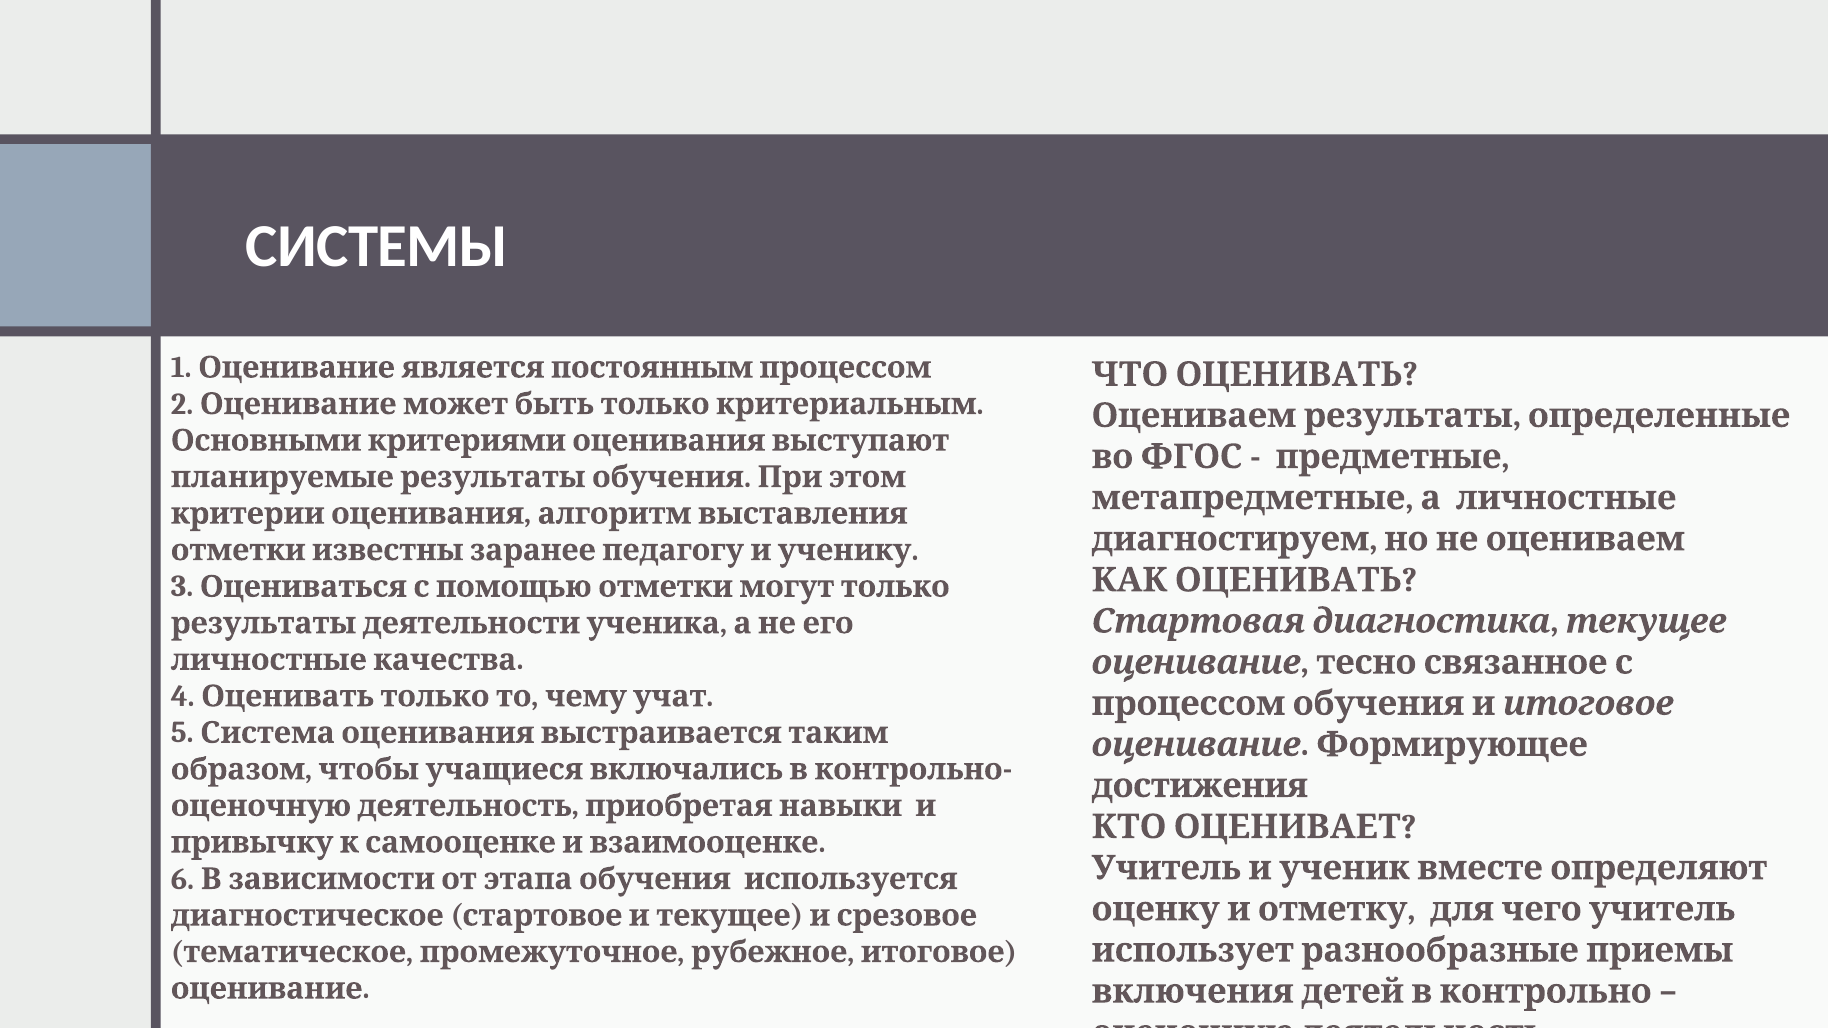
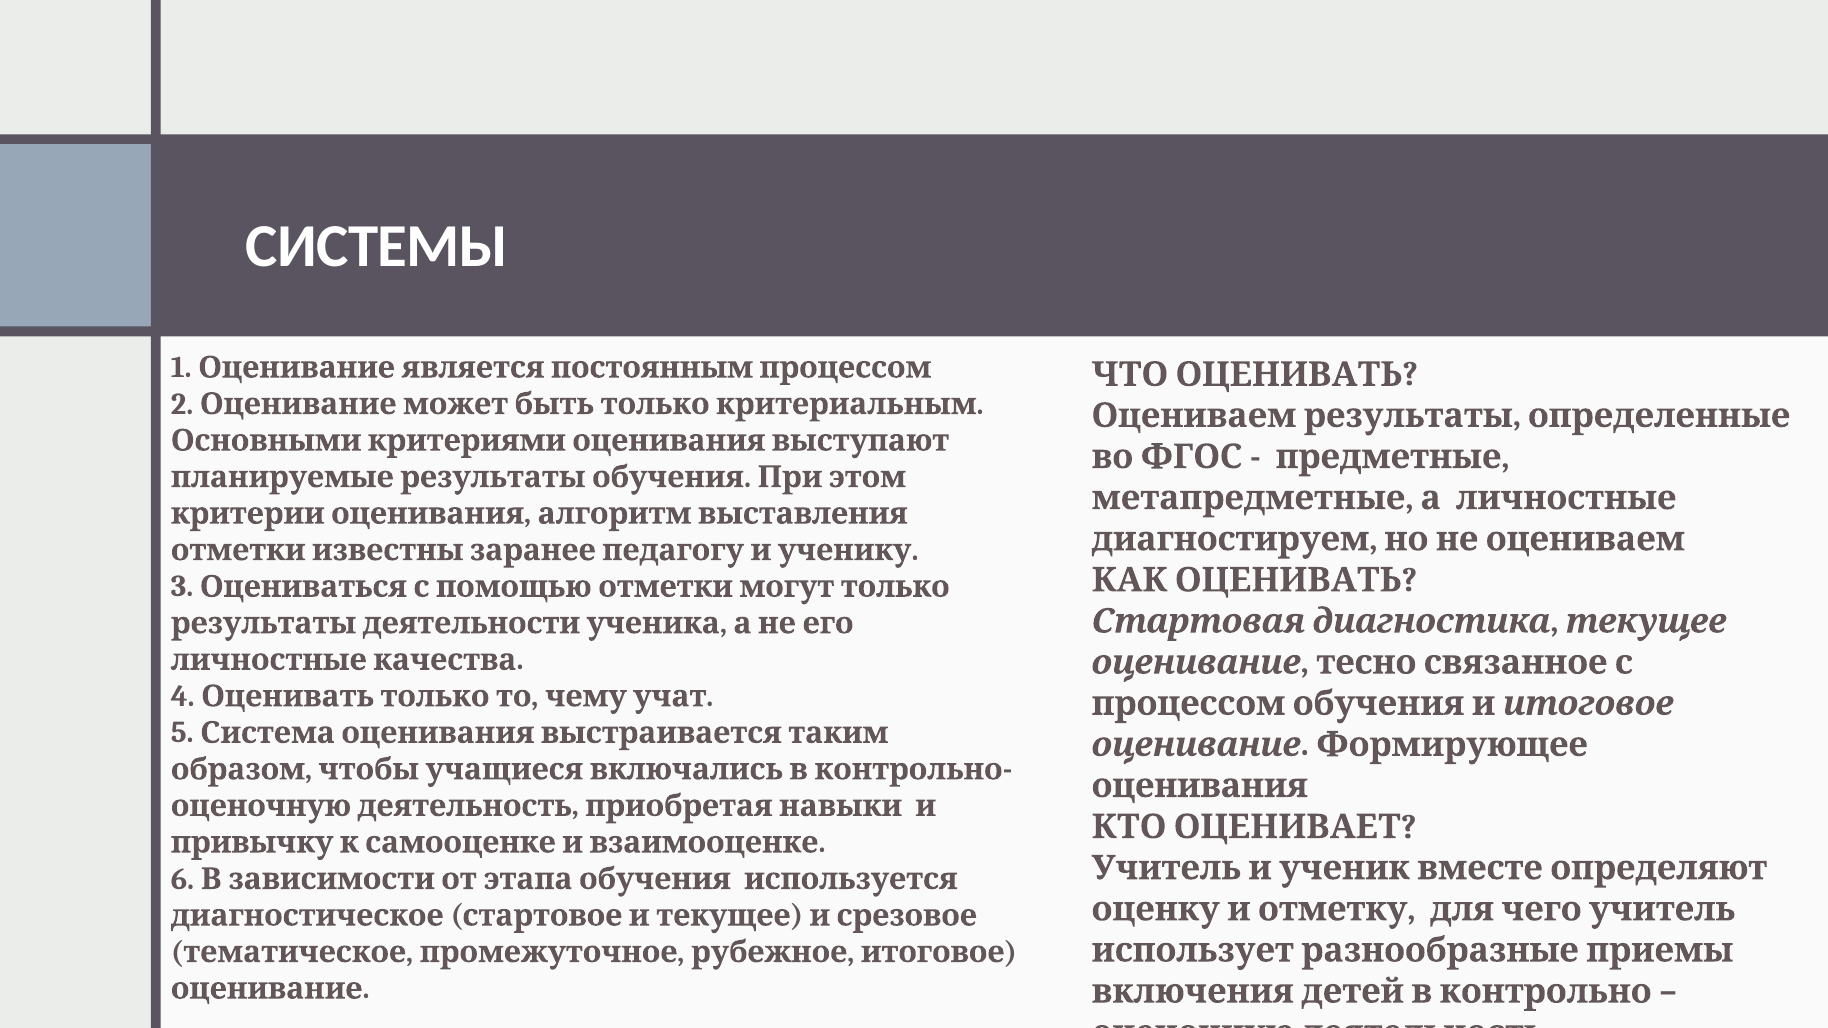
достижения: достижения -> оценивания
